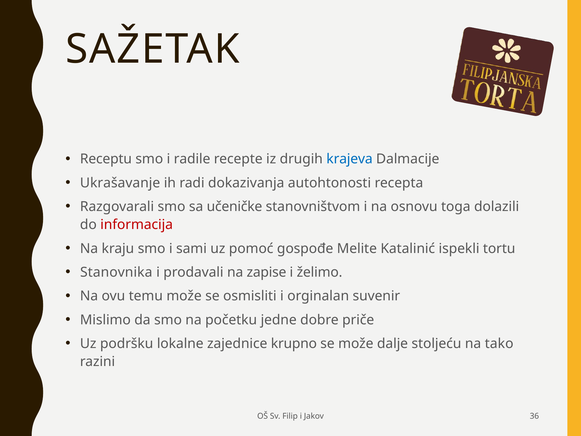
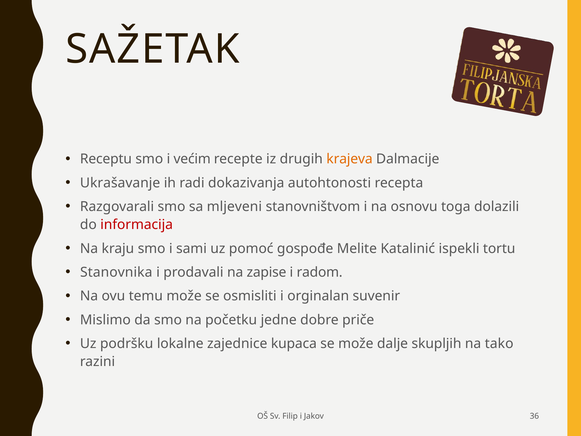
radile: radile -> većim
krajeva colour: blue -> orange
učeničke: učeničke -> mljeveni
želimo: želimo -> radom
krupno: krupno -> kupaca
stoljeću: stoljeću -> skupljih
